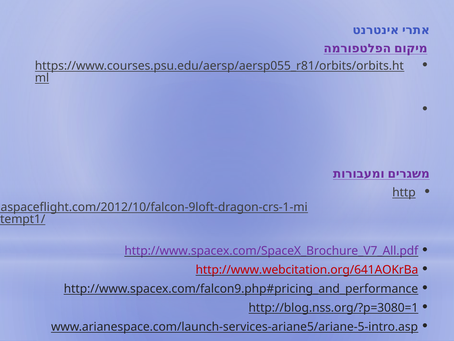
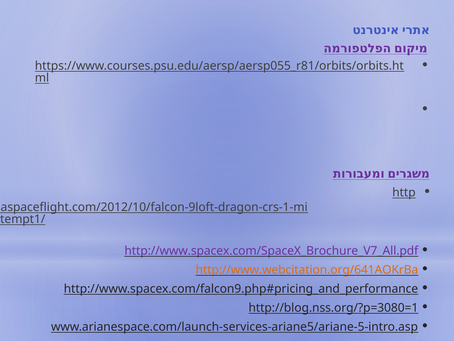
http://www.webcitation.org/641AOKrBa colour: red -> orange
